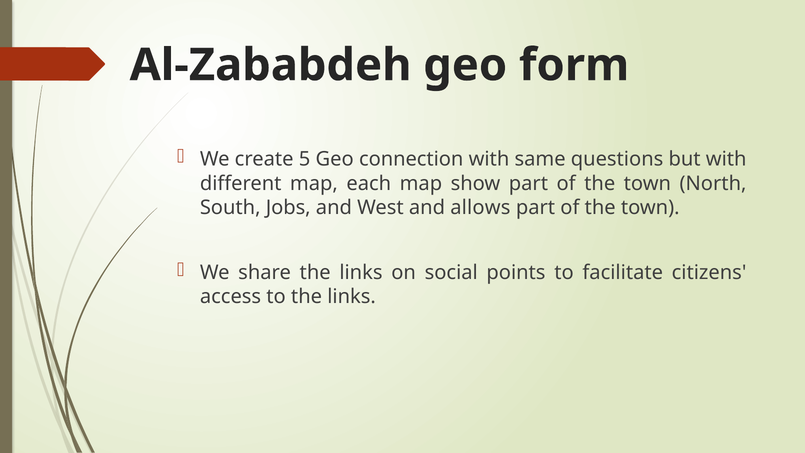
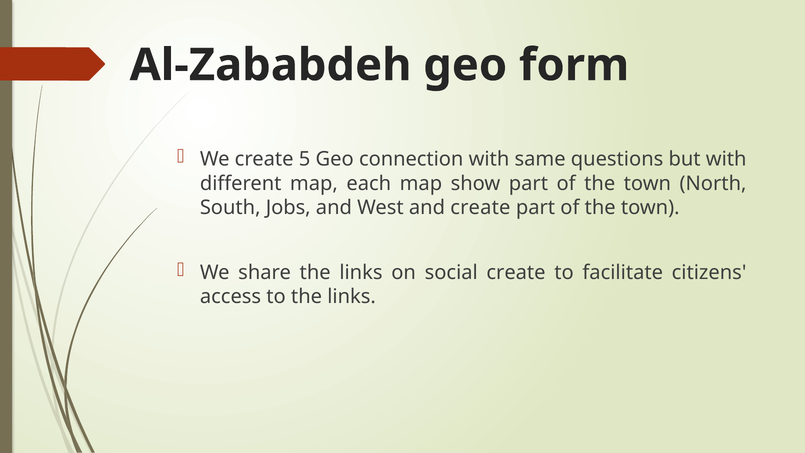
and allows: allows -> create
social points: points -> create
